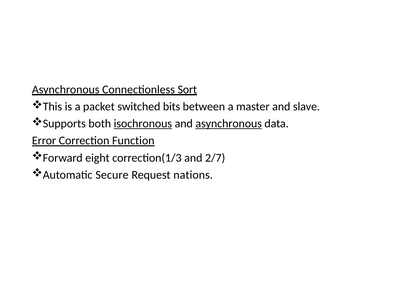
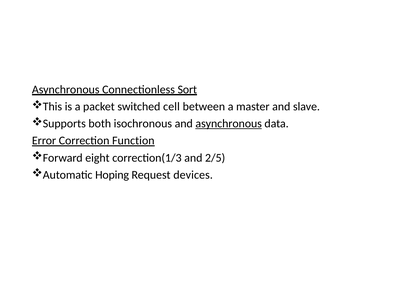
bits: bits -> cell
isochronous underline: present -> none
2/7: 2/7 -> 2/5
Secure: Secure -> Hoping
nations: nations -> devices
